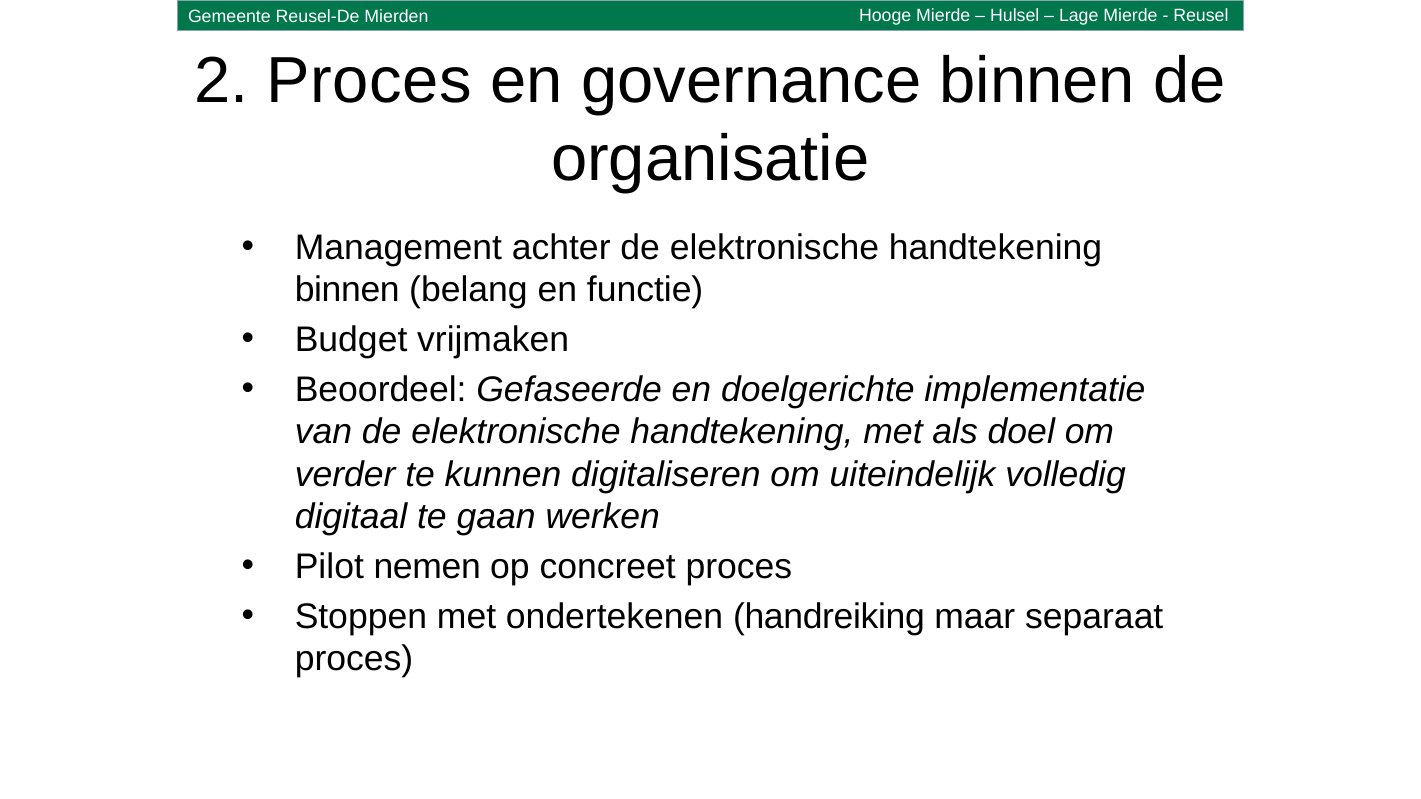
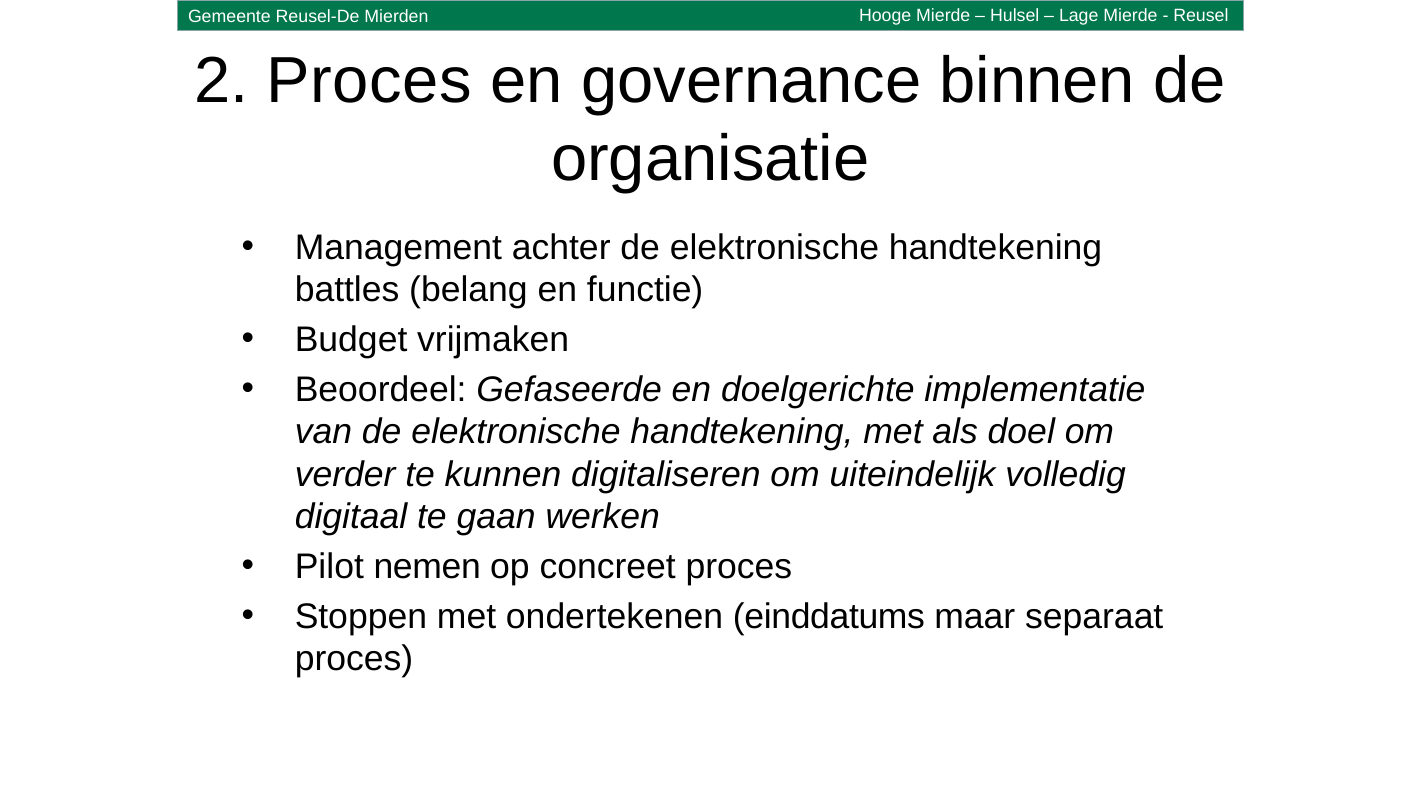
binnen at (347, 290): binnen -> battles
handreiking: handreiking -> einddatums
